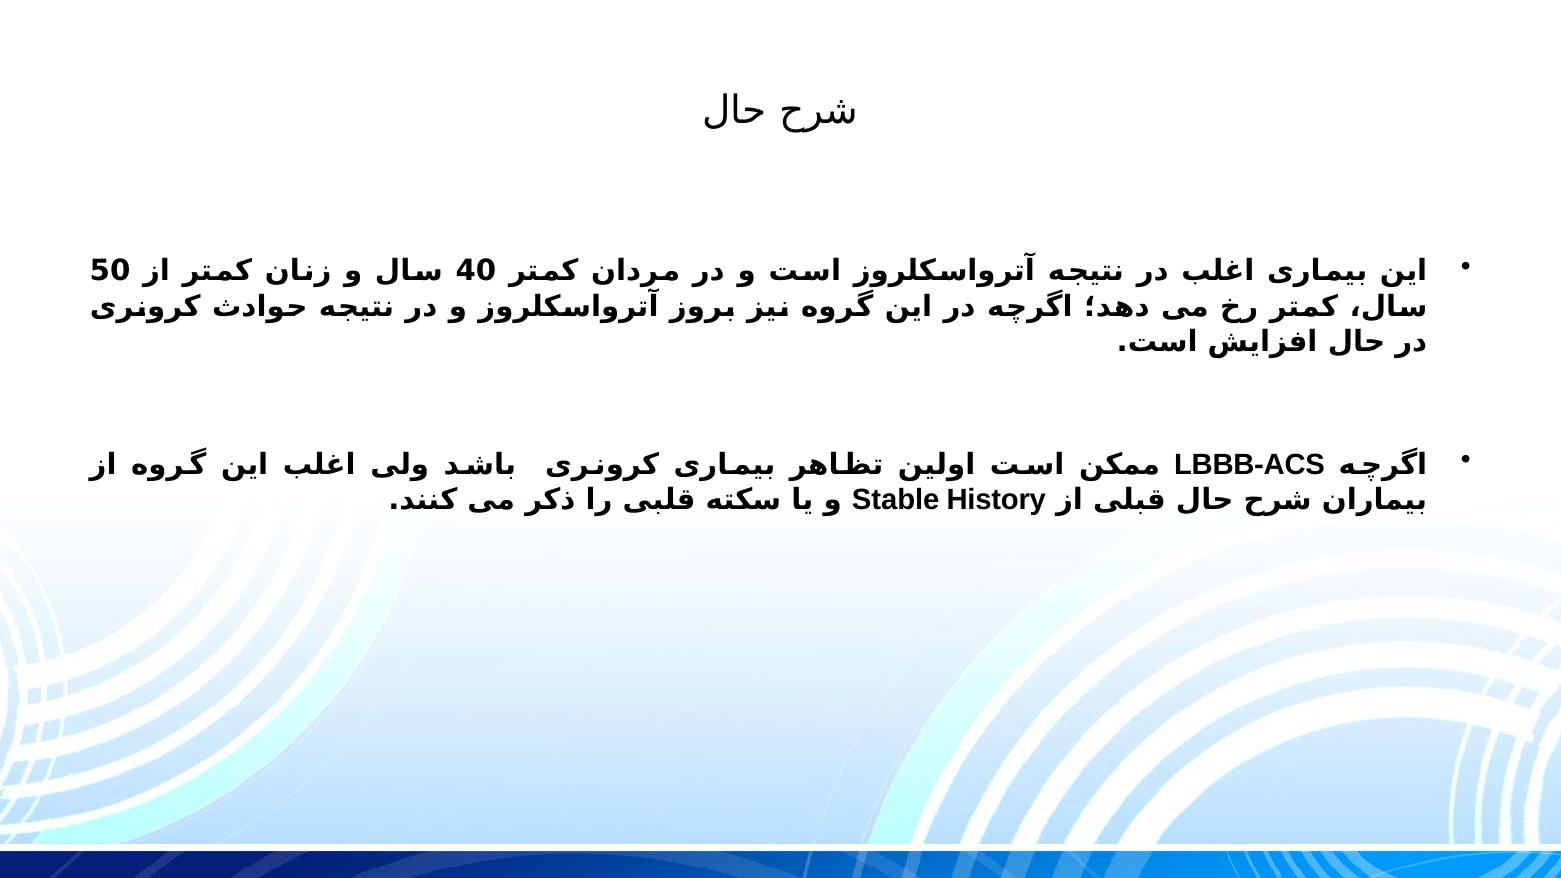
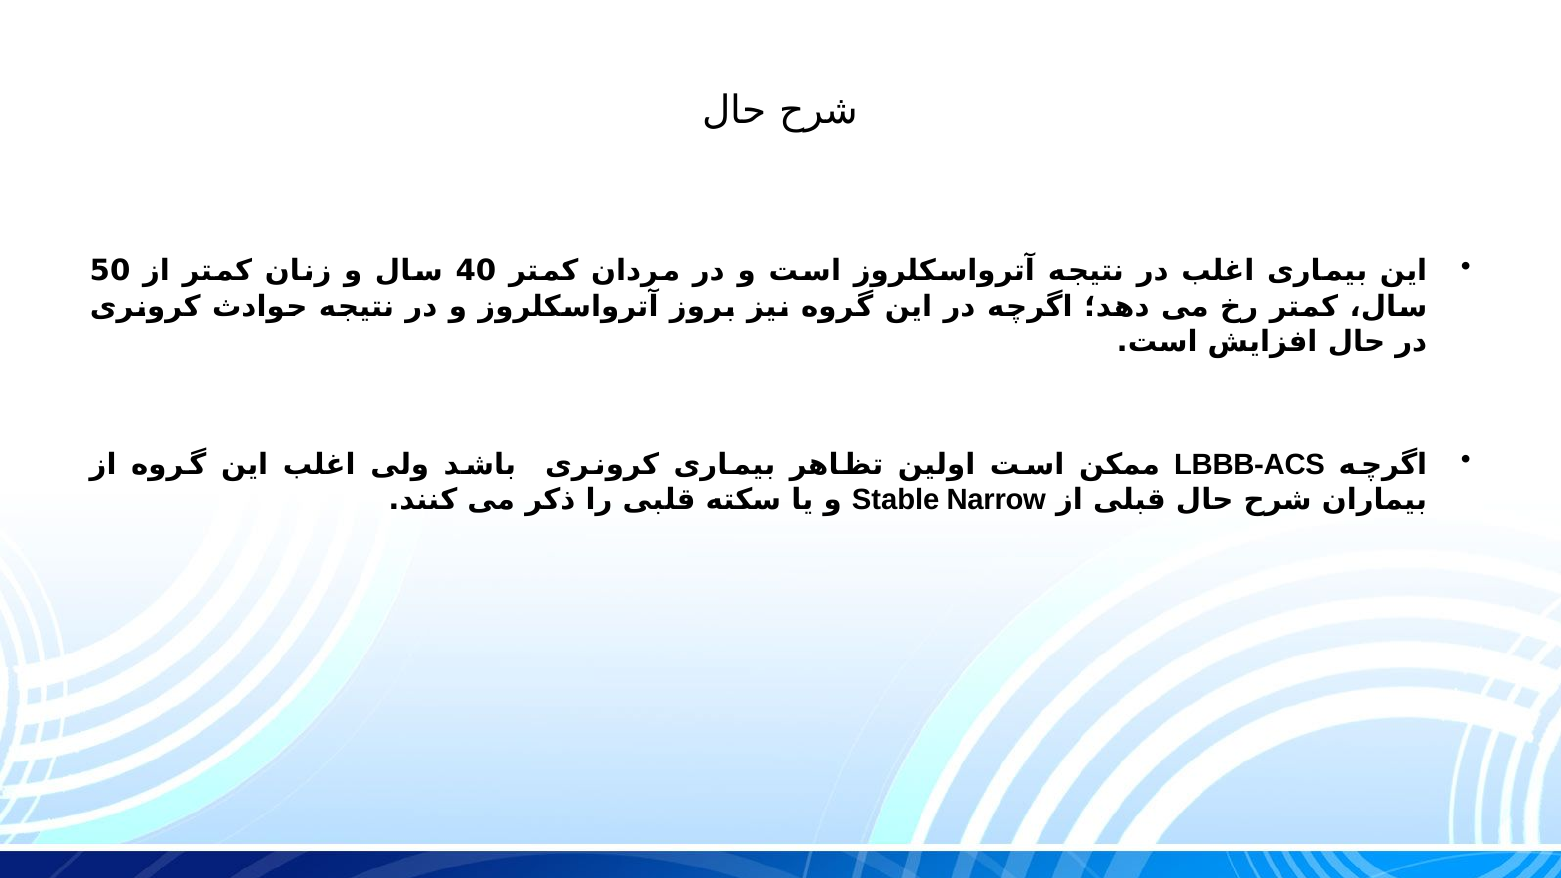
History: History -> Narrow
